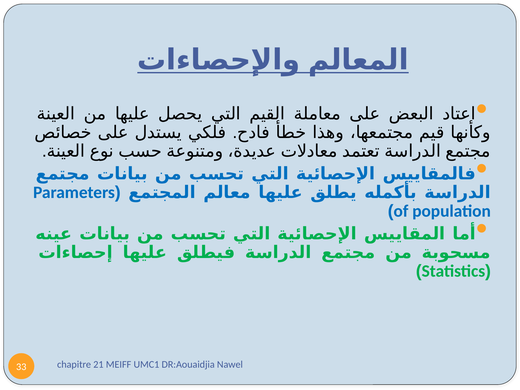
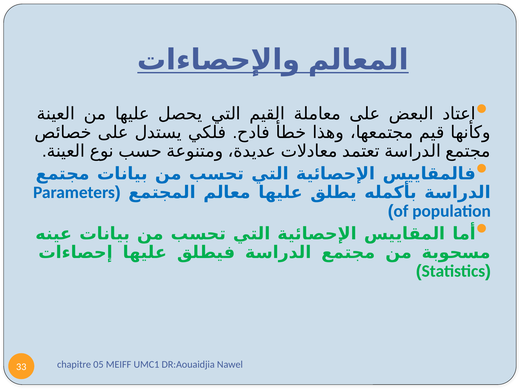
21: 21 -> 05
